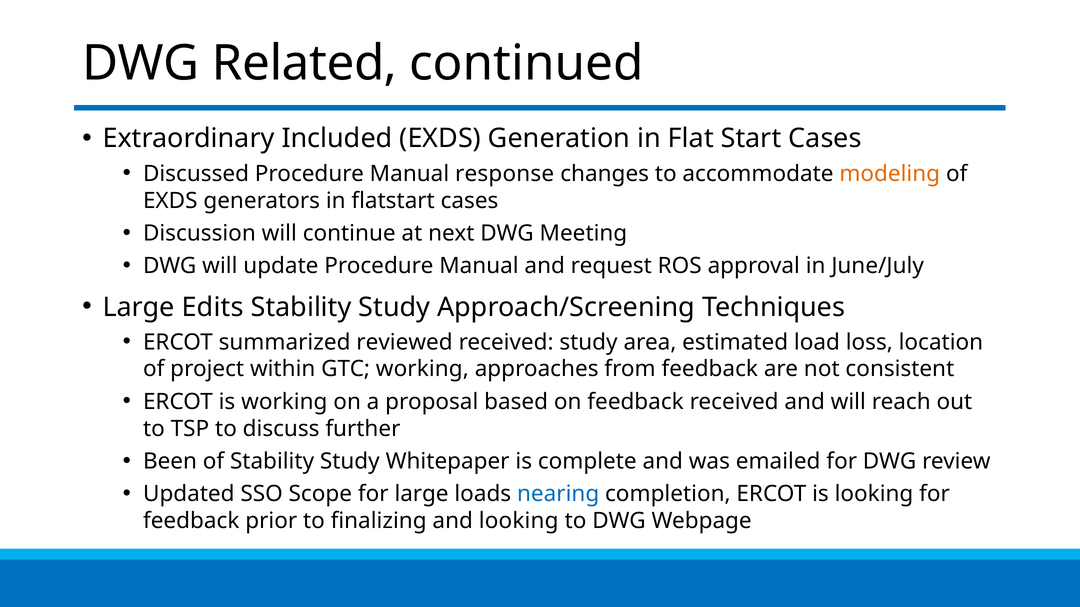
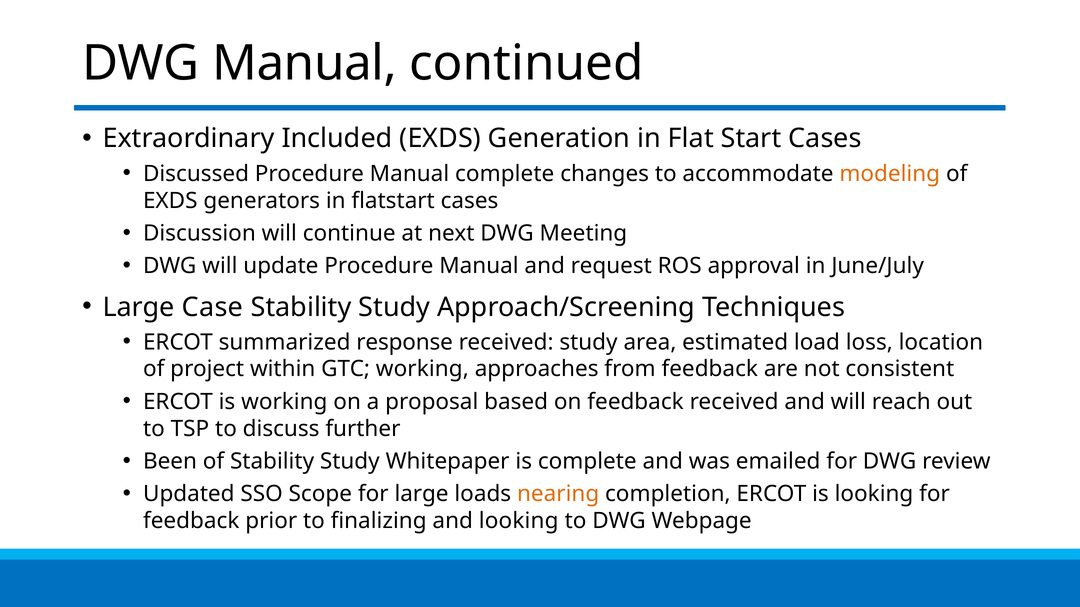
DWG Related: Related -> Manual
Manual response: response -> complete
Edits: Edits -> Case
reviewed: reviewed -> response
nearing colour: blue -> orange
